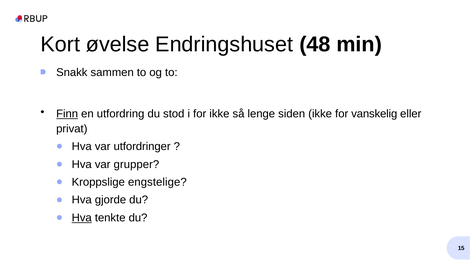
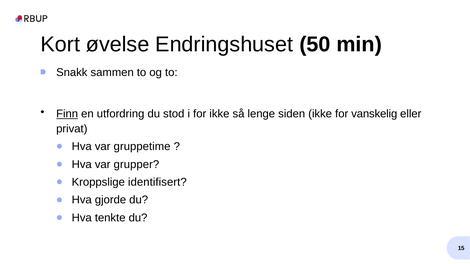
48: 48 -> 50
utfordringer: utfordringer -> gruppetime
engstelige: engstelige -> identifisert
Hva at (82, 218) underline: present -> none
